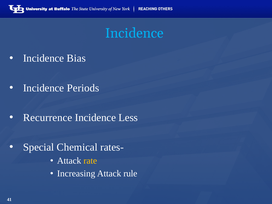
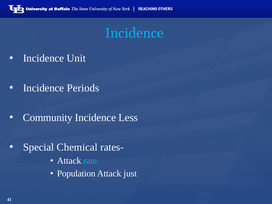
Bias: Bias -> Unit
Recurrence: Recurrence -> Community
rate colour: yellow -> light blue
Increasing: Increasing -> Population
rule: rule -> just
